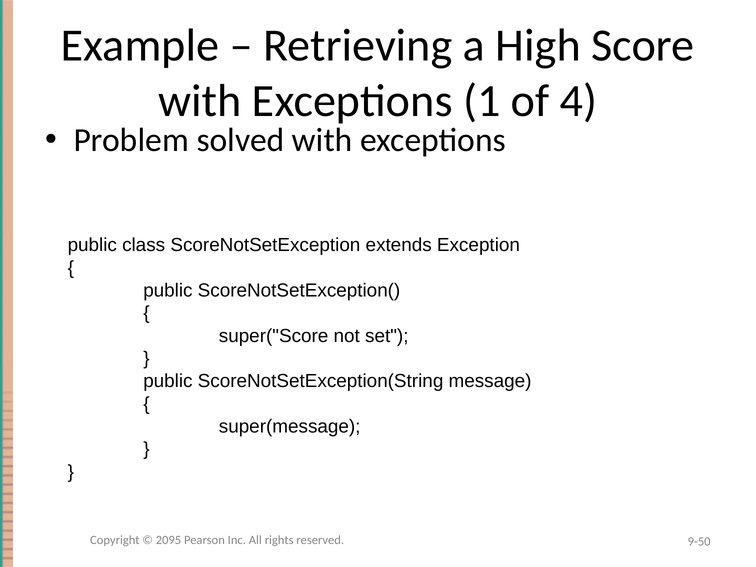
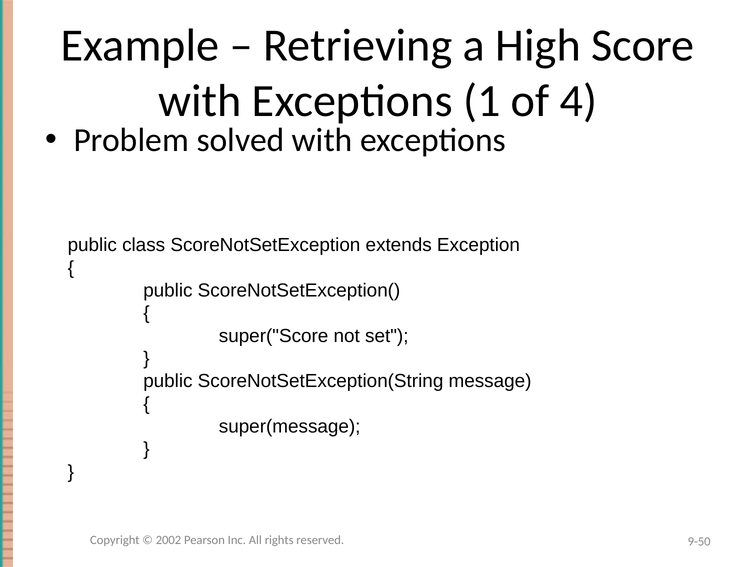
2095: 2095 -> 2002
